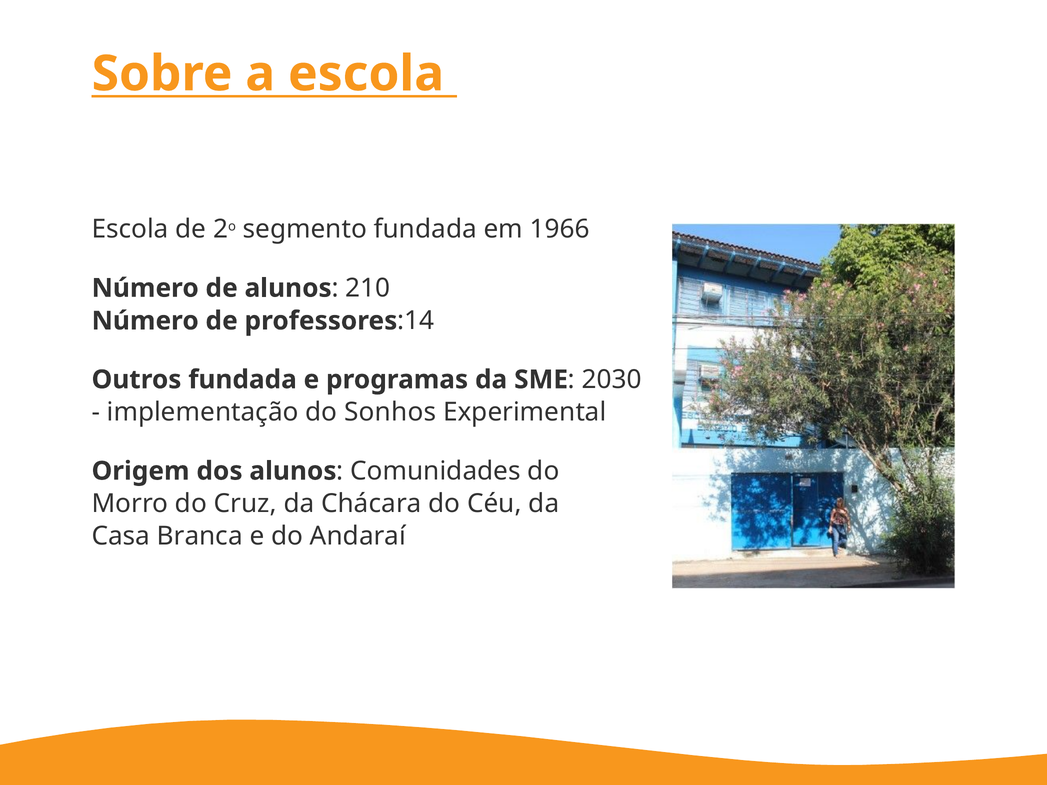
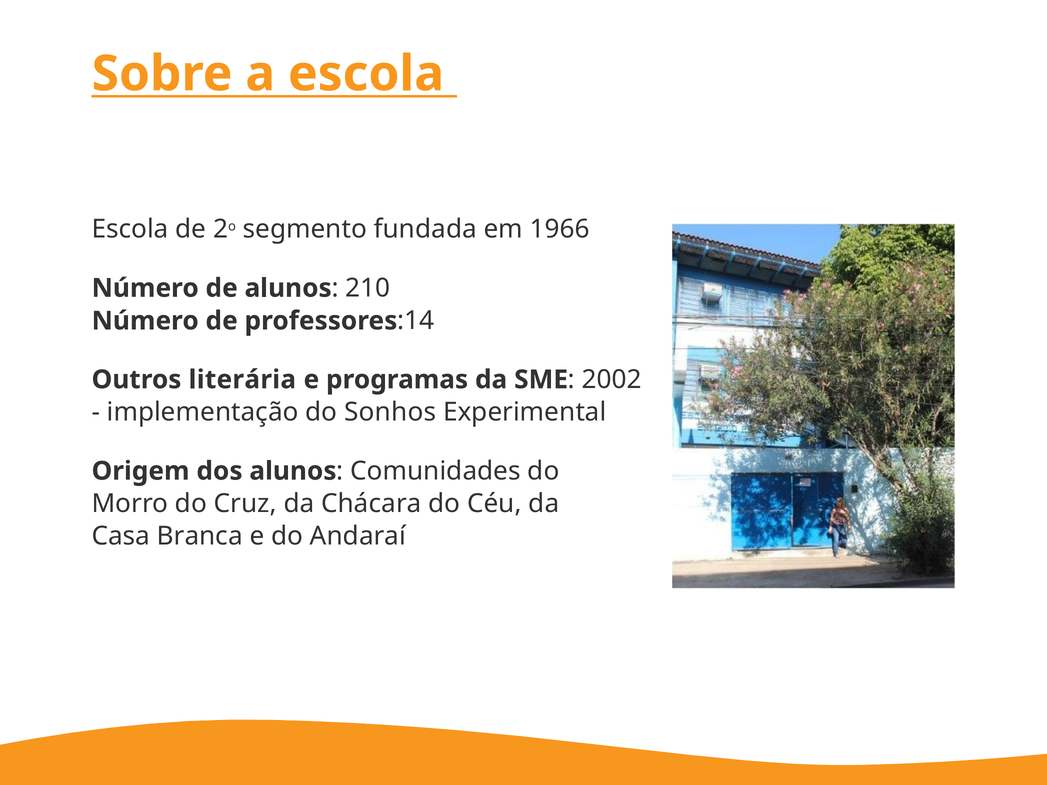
Outros fundada: fundada -> literária
2030: 2030 -> 2002
